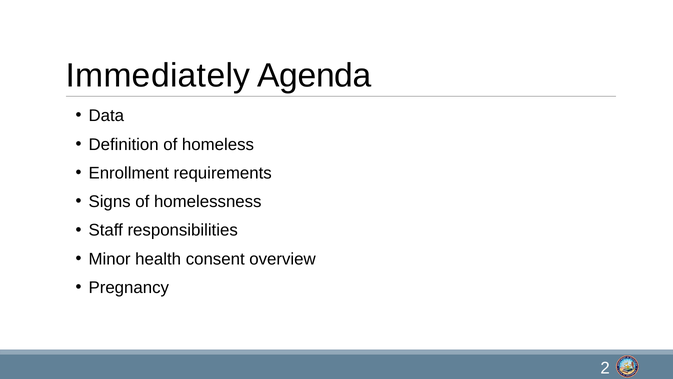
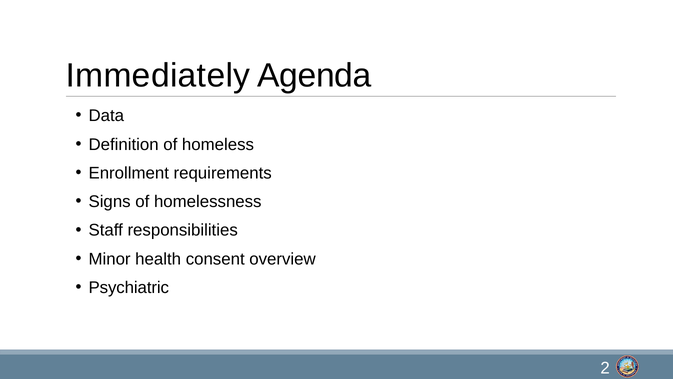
Pregnancy: Pregnancy -> Psychiatric
